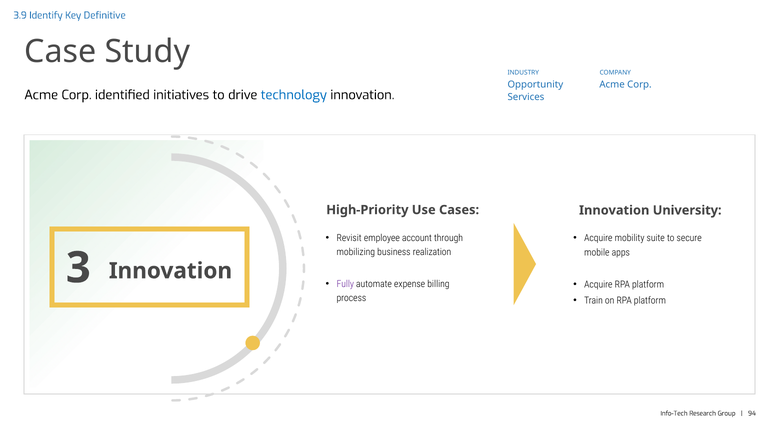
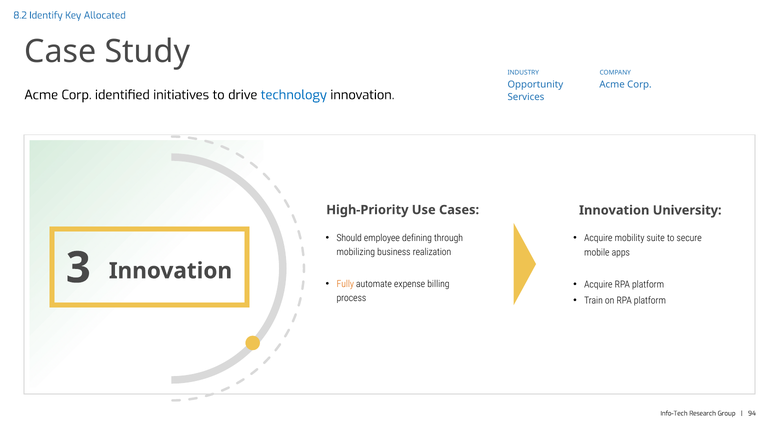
3.9: 3.9 -> 8.2
Definitive: Definitive -> Allocated
Revisit: Revisit -> Should
account: account -> defining
Fully colour: purple -> orange
